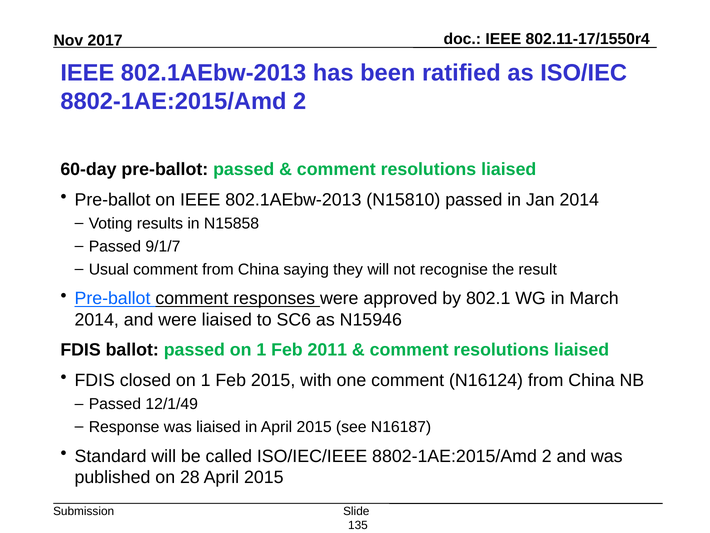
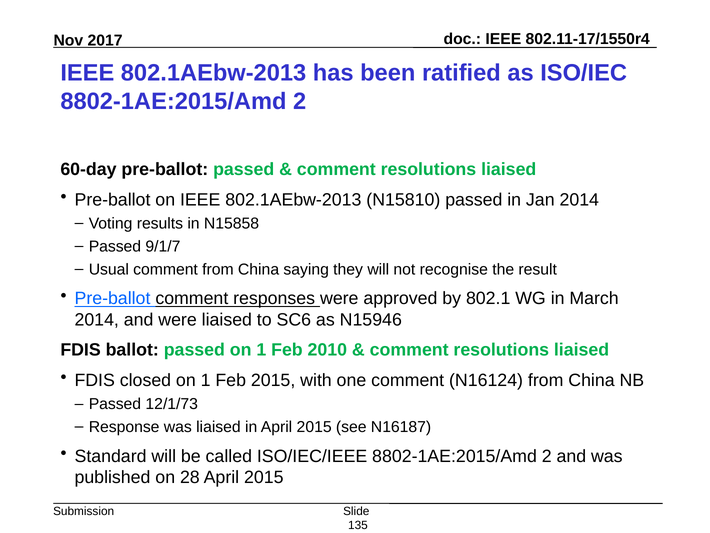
2011: 2011 -> 2010
12/1/49: 12/1/49 -> 12/1/73
